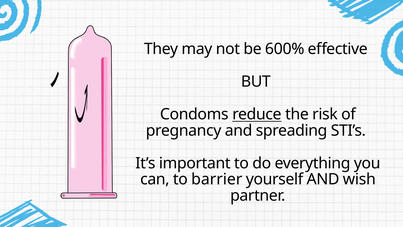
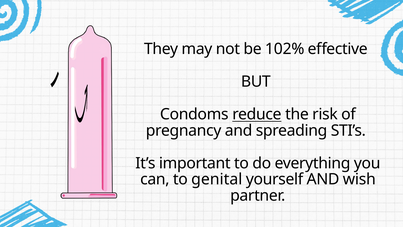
600%: 600% -> 102%
barrier: barrier -> genital
